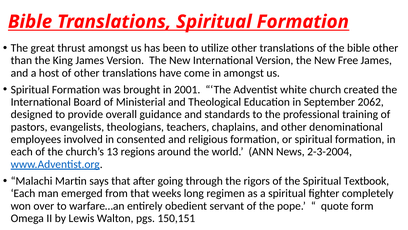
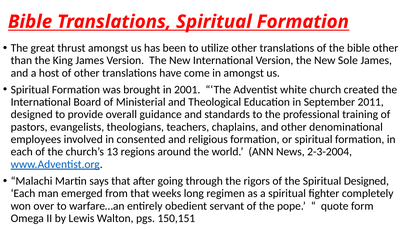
Free: Free -> Sole
2062: 2062 -> 2011
Spiritual Textbook: Textbook -> Designed
